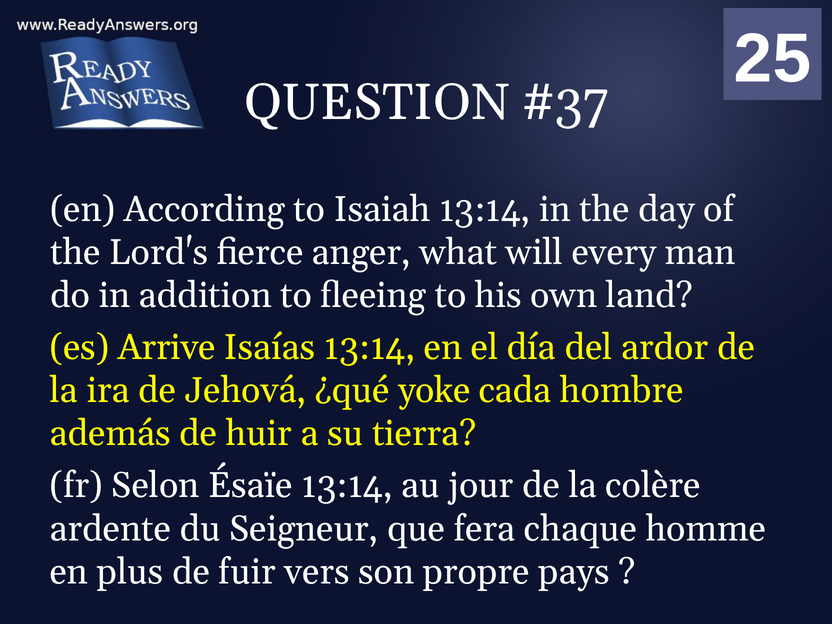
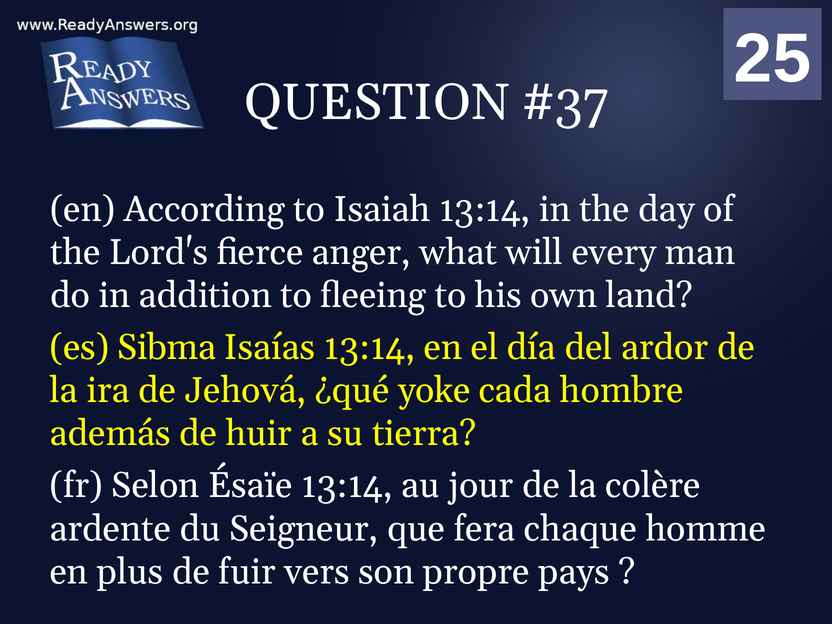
Arrive: Arrive -> Sibma
